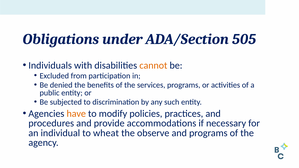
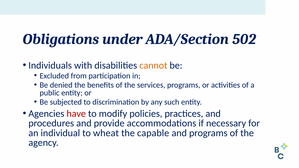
505: 505 -> 502
have colour: orange -> red
observe: observe -> capable
